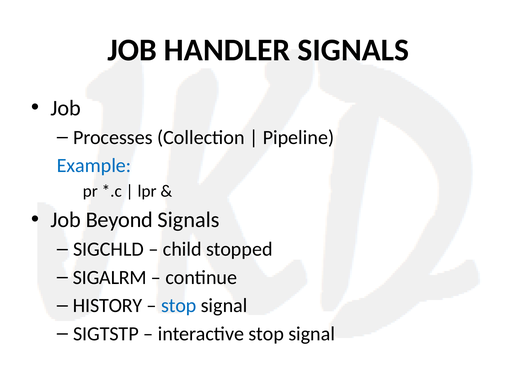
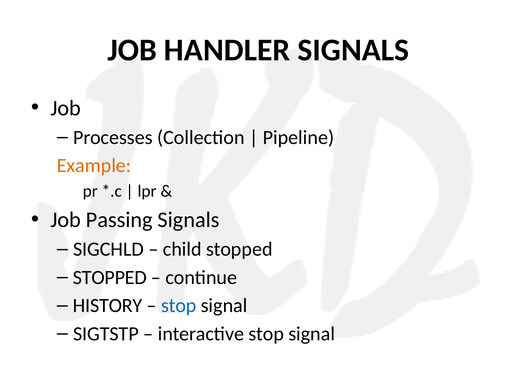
Example colour: blue -> orange
Beyond: Beyond -> Passing
SIGALRM at (110, 277): SIGALRM -> STOPPED
